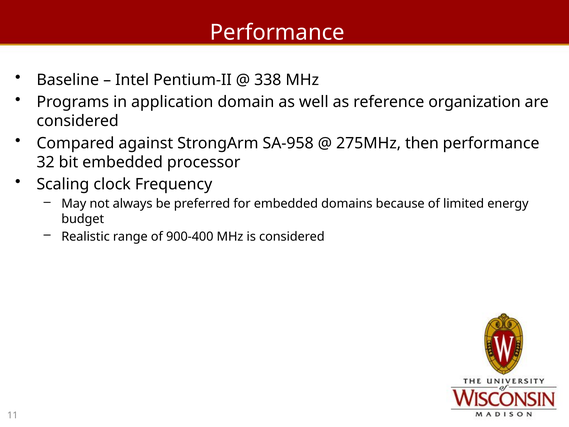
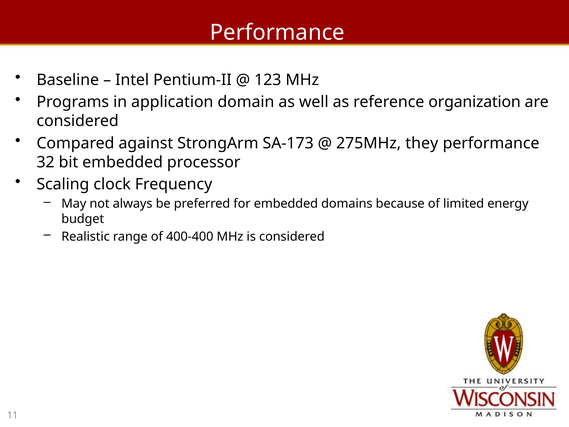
338: 338 -> 123
SA-958: SA-958 -> SA-173
then: then -> they
900-400: 900-400 -> 400-400
